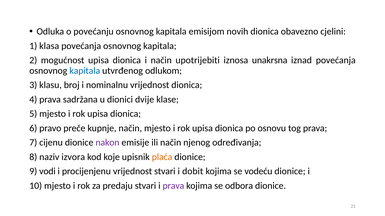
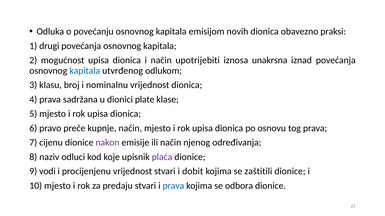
cjelini: cjelini -> praksi
klasa: klasa -> drugi
dvije: dvije -> plate
izvora: izvora -> odluci
plaća colour: orange -> purple
vodeću: vodeću -> zaštitili
prava at (173, 186) colour: purple -> blue
